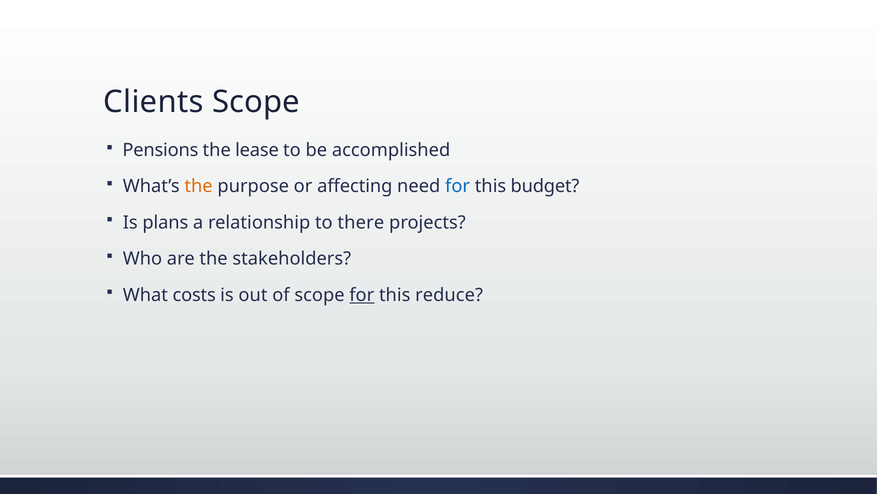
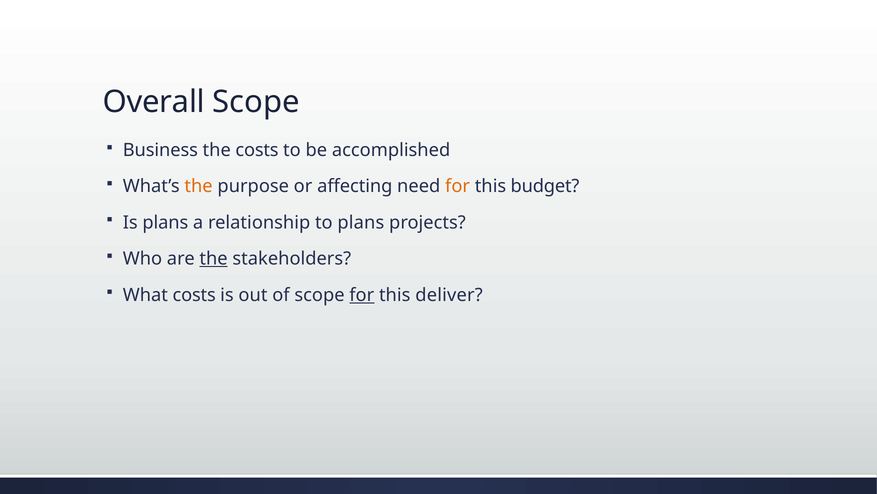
Clients: Clients -> Overall
Pensions: Pensions -> Business
the lease: lease -> costs
for at (458, 186) colour: blue -> orange
to there: there -> plans
the at (214, 258) underline: none -> present
reduce: reduce -> deliver
